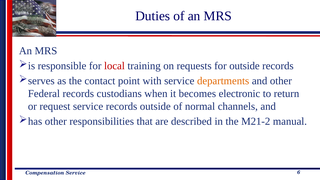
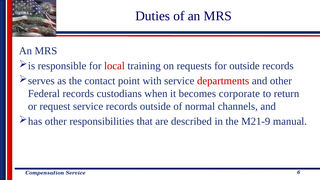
departments colour: orange -> red
electronic: electronic -> corporate
M21-2: M21-2 -> M21-9
